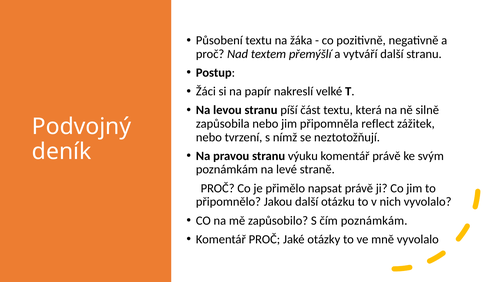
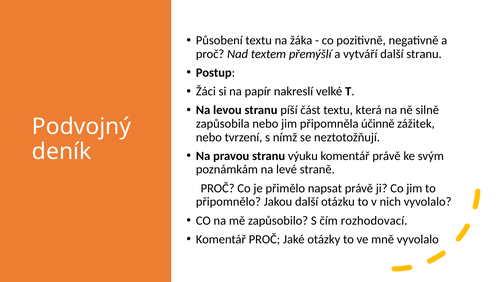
reflect: reflect -> účinně
čím poznámkám: poznámkám -> rozhodovací
